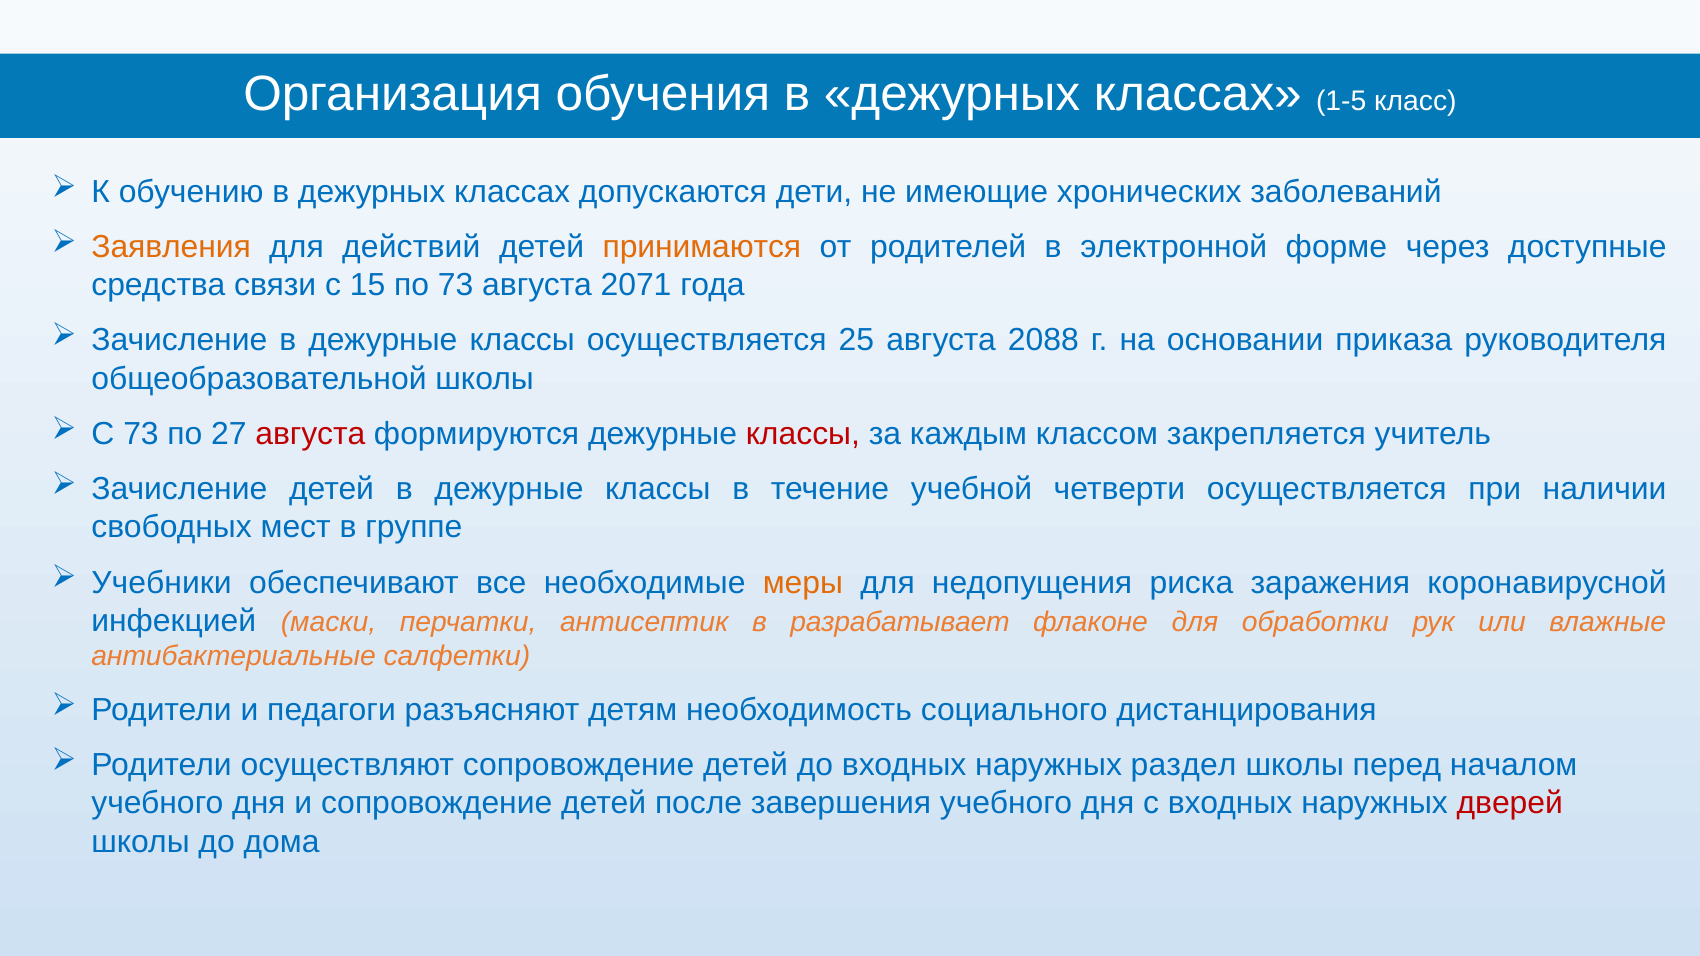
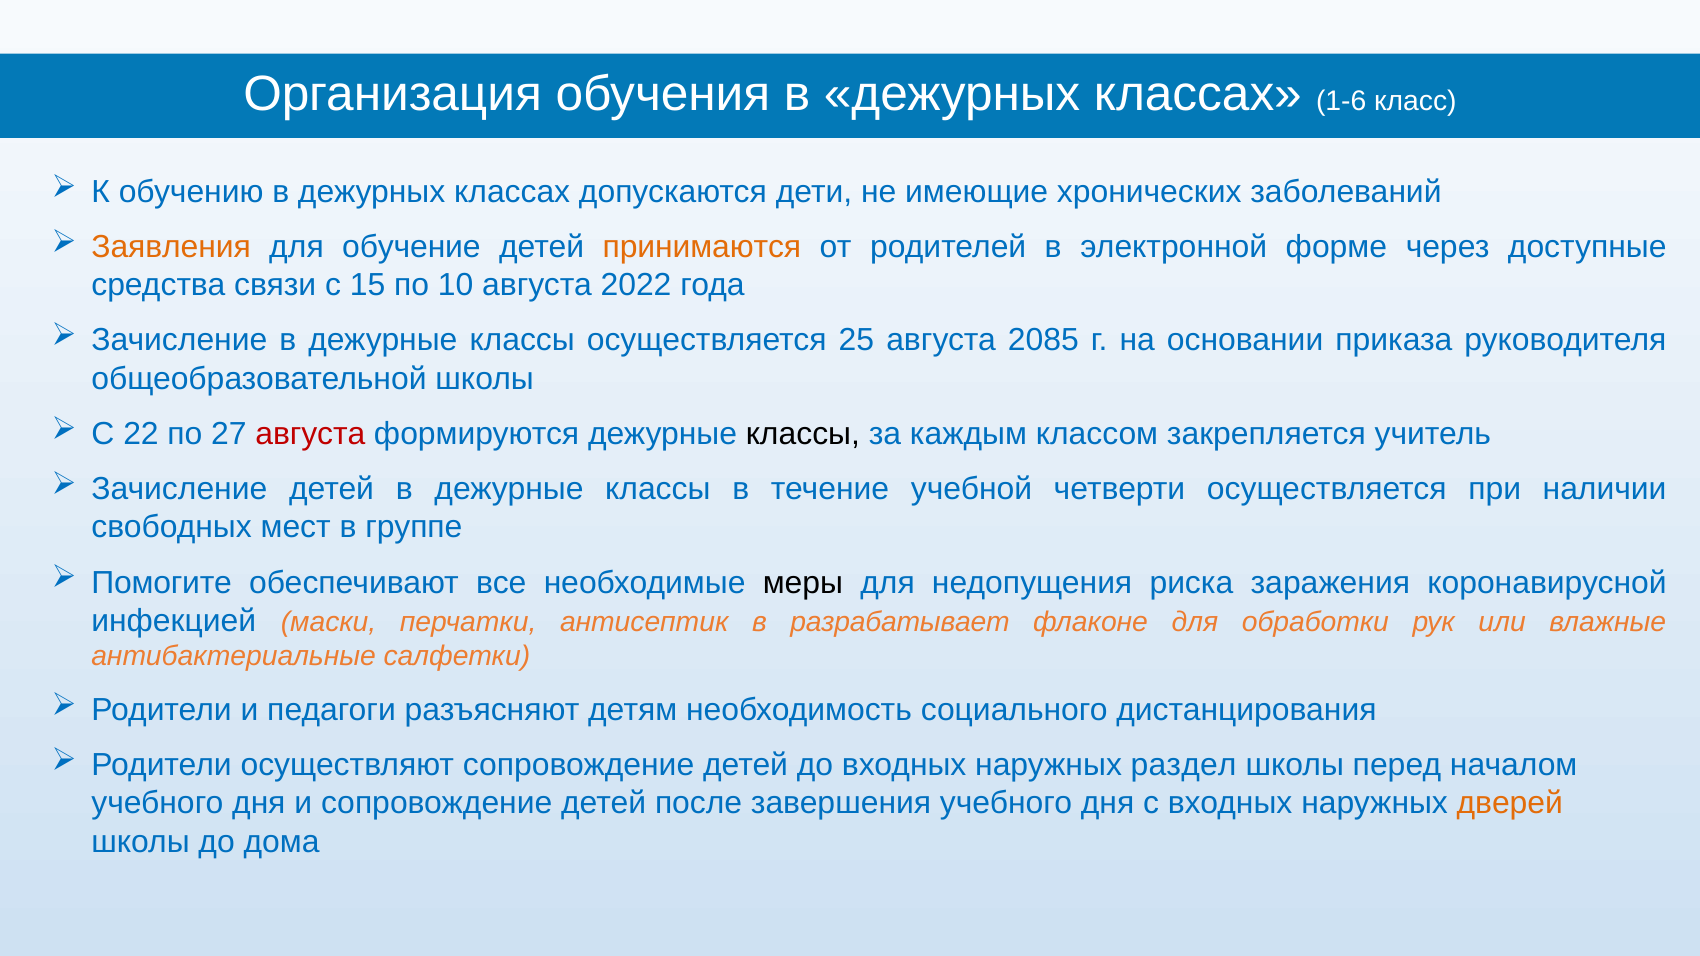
1-5: 1-5 -> 1-6
действий: действий -> обучение
по 73: 73 -> 10
2071: 2071 -> 2022
2088: 2088 -> 2085
С 73: 73 -> 22
классы at (803, 434) colour: red -> black
Учебники: Учебники -> Помогите
меры colour: orange -> black
дверей colour: red -> orange
